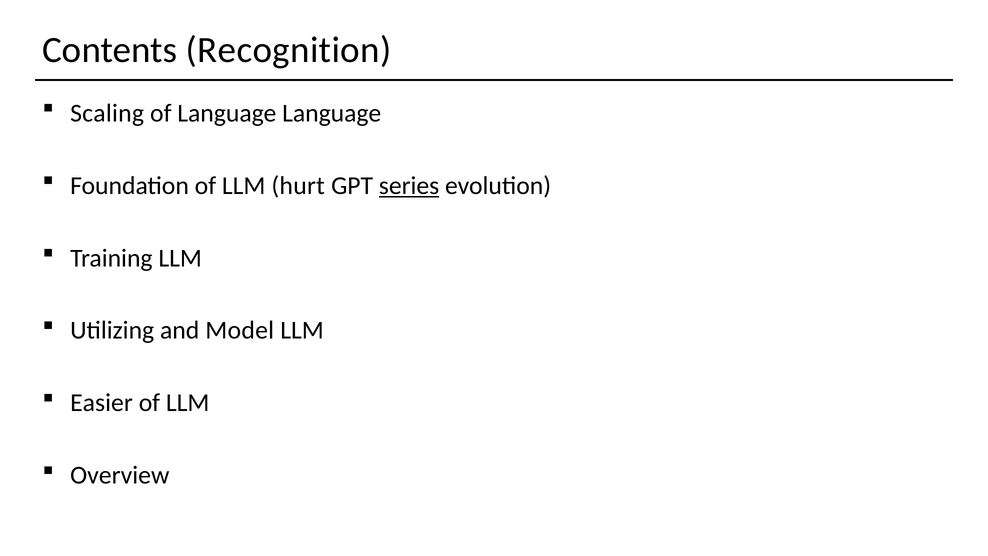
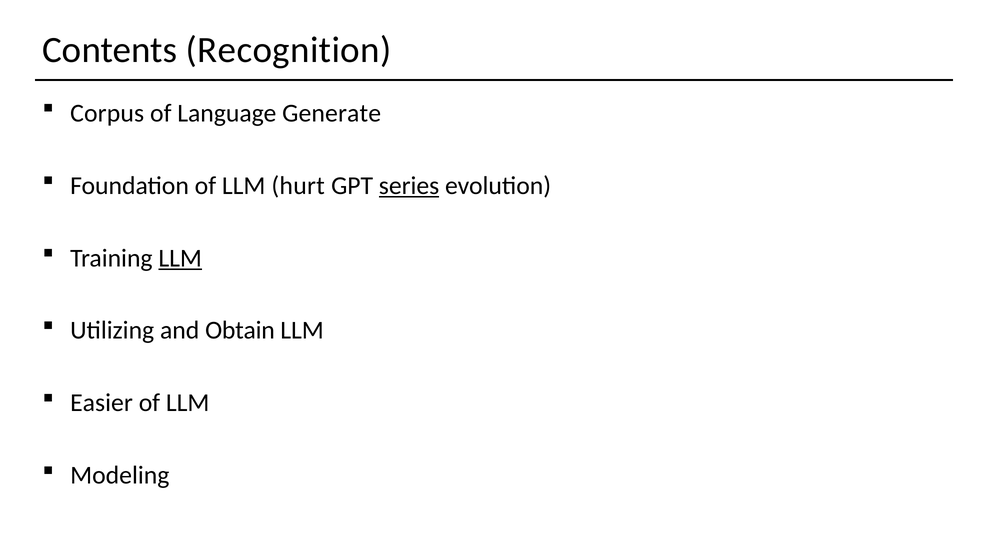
Scaling: Scaling -> Corpus
Language Language: Language -> Generate
LLM at (180, 258) underline: none -> present
Model: Model -> Obtain
Overview: Overview -> Modeling
